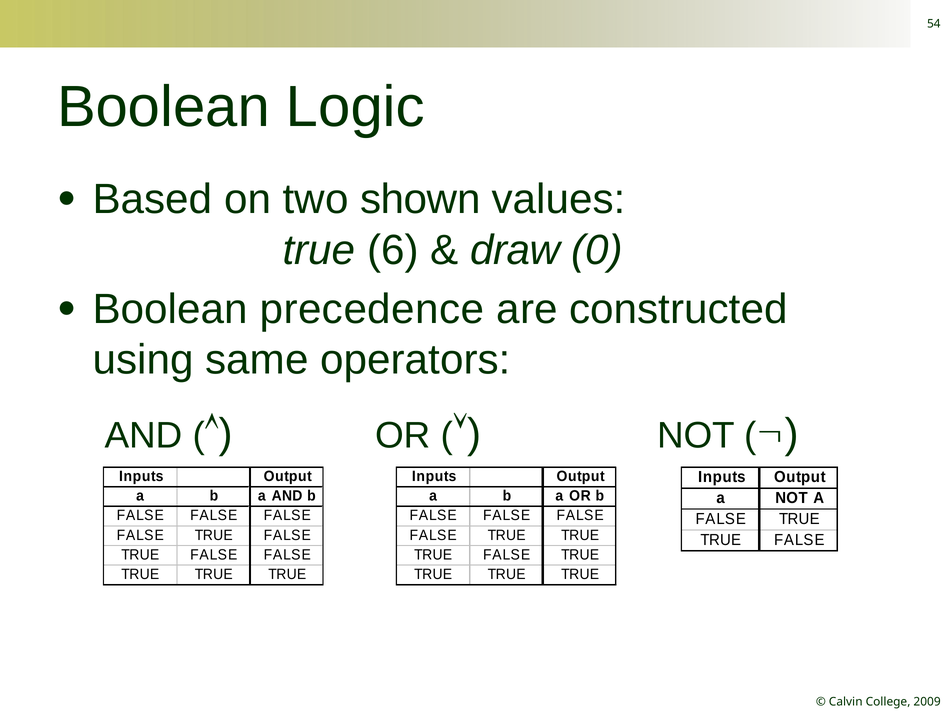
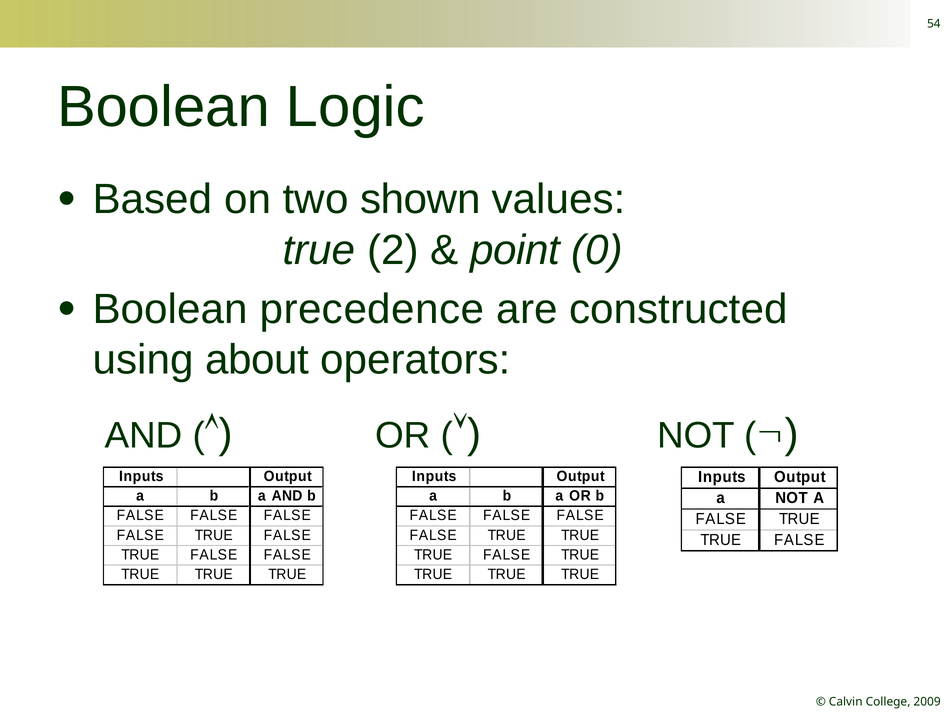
6: 6 -> 2
draw: draw -> point
same: same -> about
